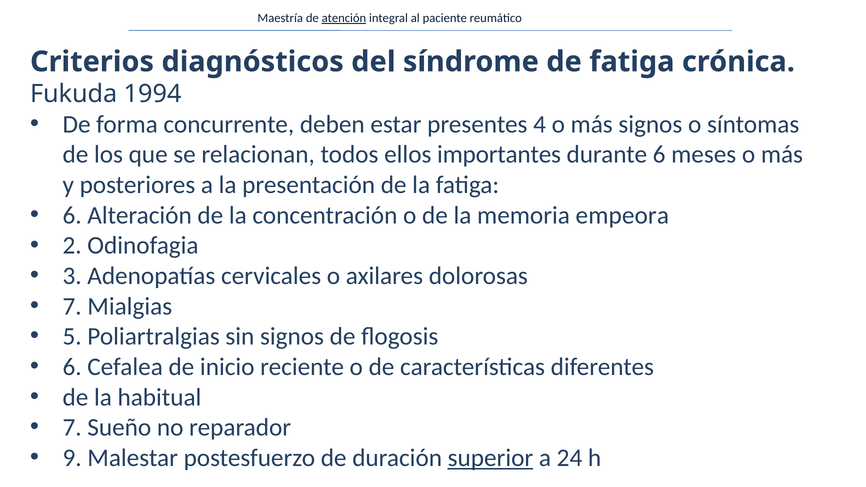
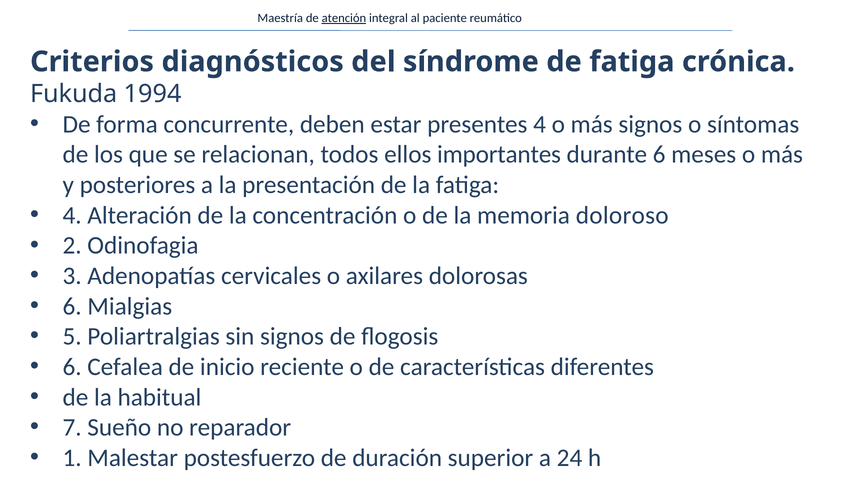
6 at (72, 215): 6 -> 4
empeora: empeora -> doloroso
7 at (72, 306): 7 -> 6
9: 9 -> 1
superior underline: present -> none
